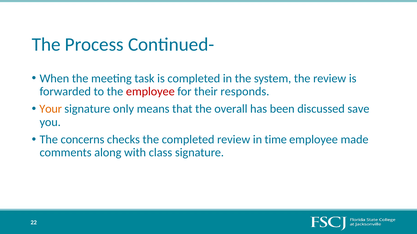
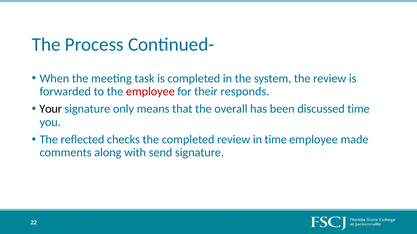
Your colour: orange -> black
discussed save: save -> time
concerns: concerns -> reflected
class: class -> send
